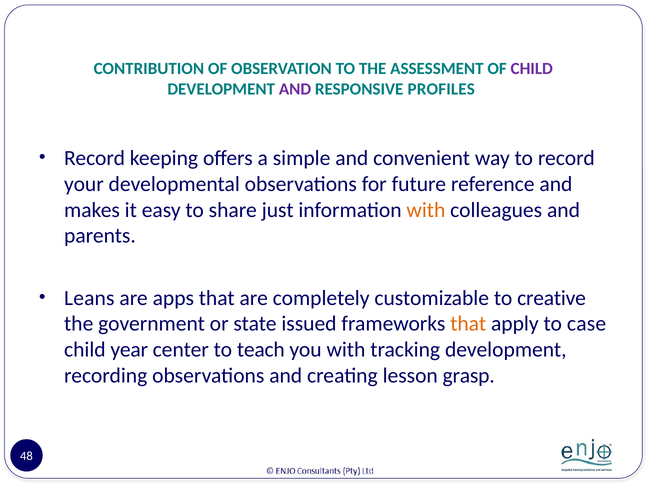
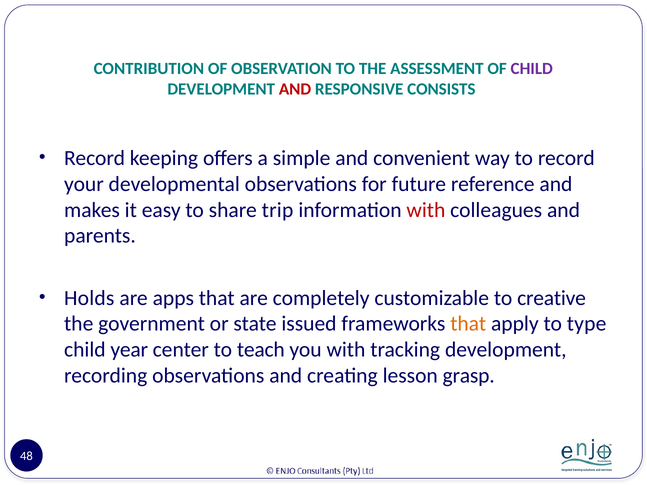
AND at (295, 89) colour: purple -> red
PROFILES: PROFILES -> CONSISTS
just: just -> trip
with at (426, 210) colour: orange -> red
Leans: Leans -> Holds
case: case -> type
